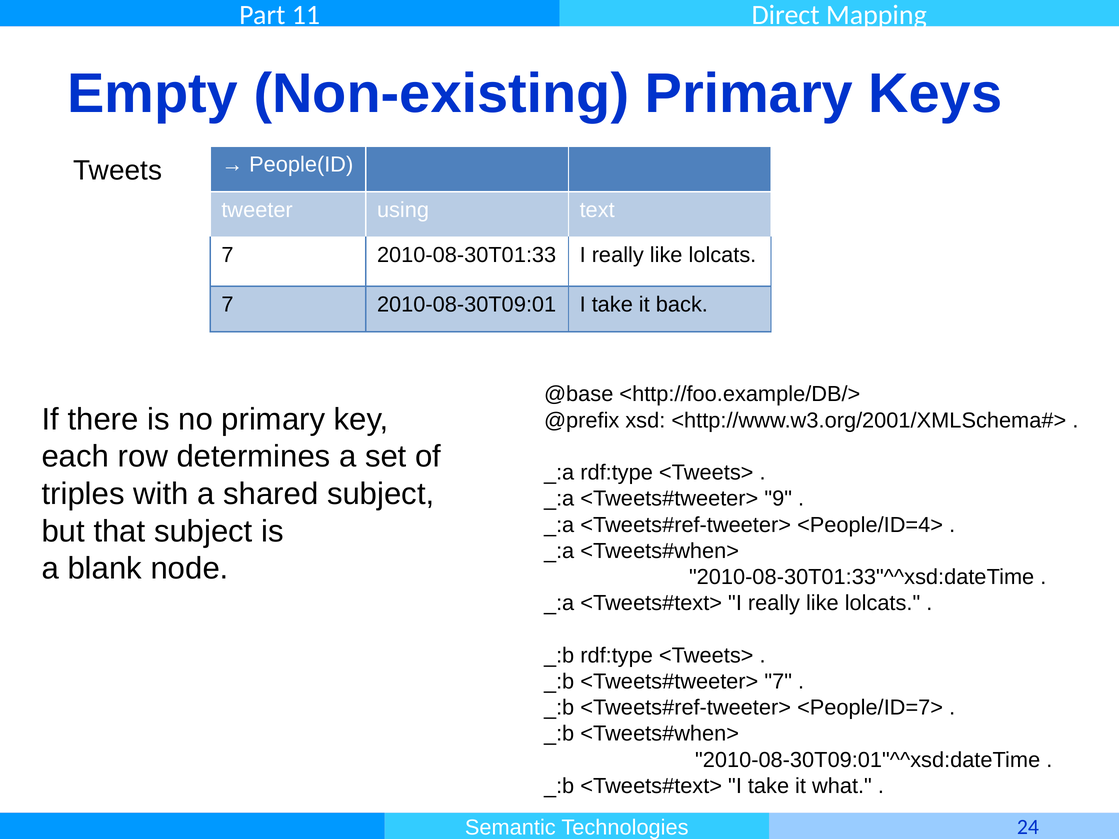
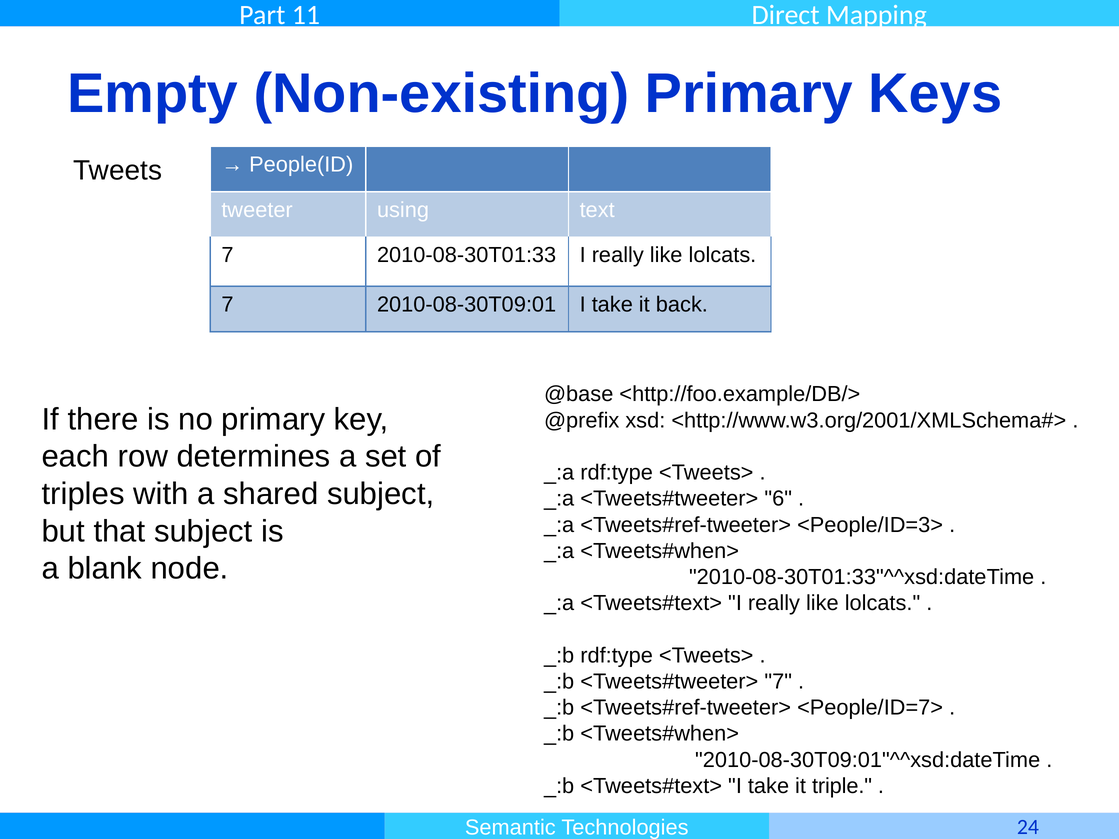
9: 9 -> 6
<People/ID=4>: <People/ID=4> -> <People/ID=3>
what: what -> triple
